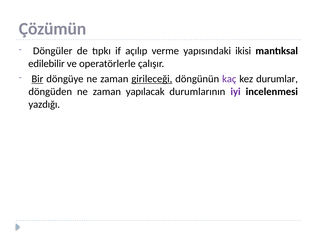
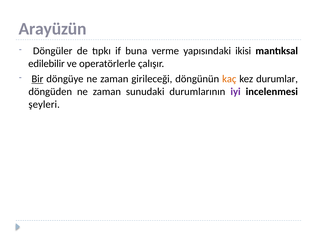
Çözümün: Çözümün -> Arayüzün
açılıp: açılıp -> buna
girileceği underline: present -> none
kaç colour: purple -> orange
yapılacak: yapılacak -> sunudaki
yazdığı: yazdığı -> şeyleri
